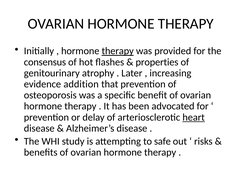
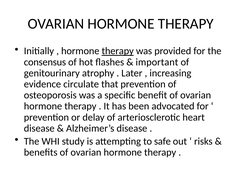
properties: properties -> important
addition: addition -> circulate
heart underline: present -> none
